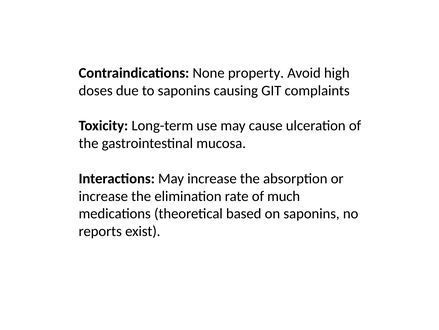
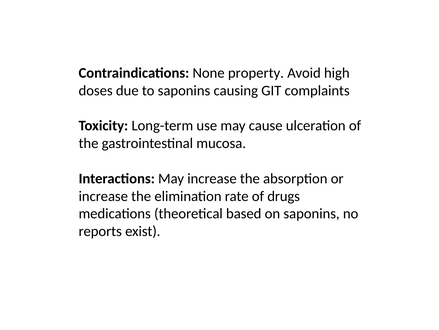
much: much -> drugs
